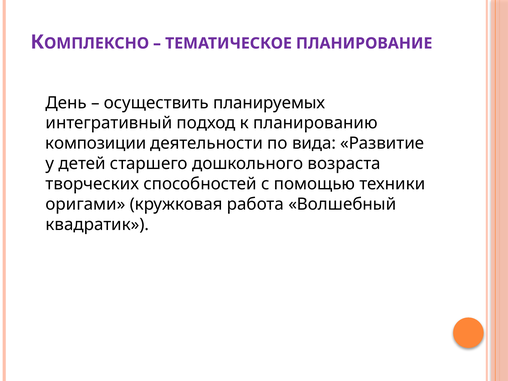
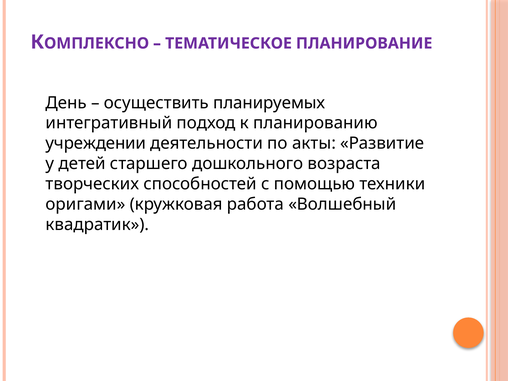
композиции: композиции -> учреждении
вида: вида -> акты
